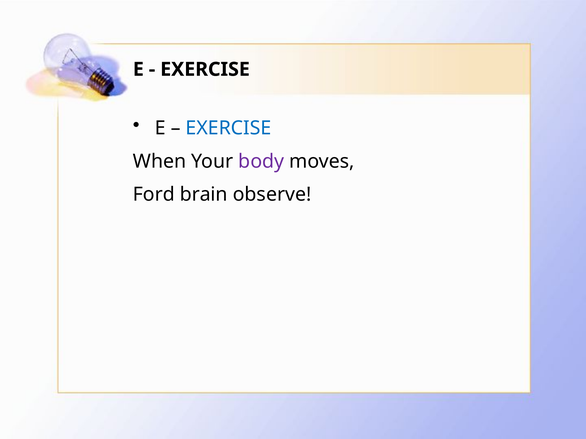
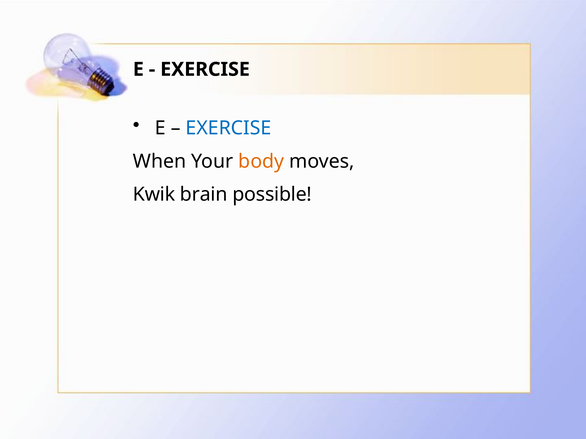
body colour: purple -> orange
Ford: Ford -> Kwik
observe: observe -> possible
